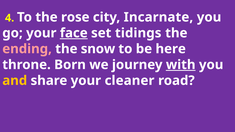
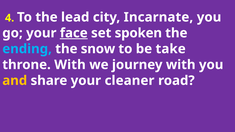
rose: rose -> lead
tidings: tidings -> spoken
ending colour: pink -> light blue
here: here -> take
throne Born: Born -> With
with at (181, 65) underline: present -> none
